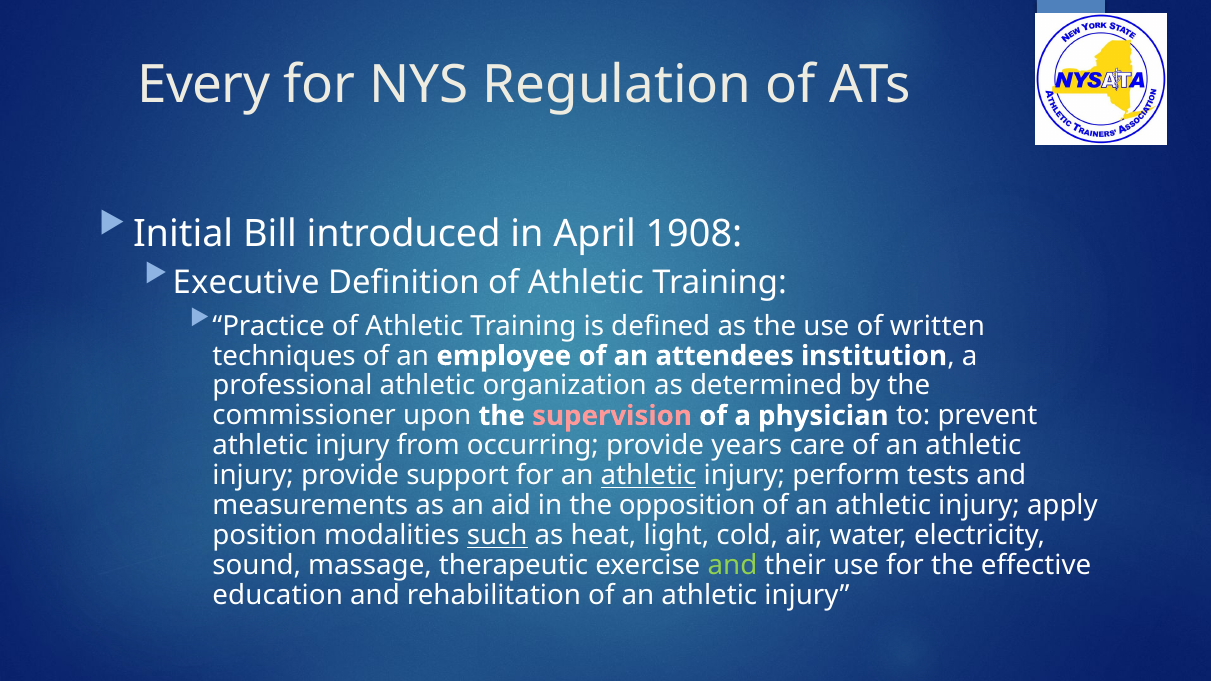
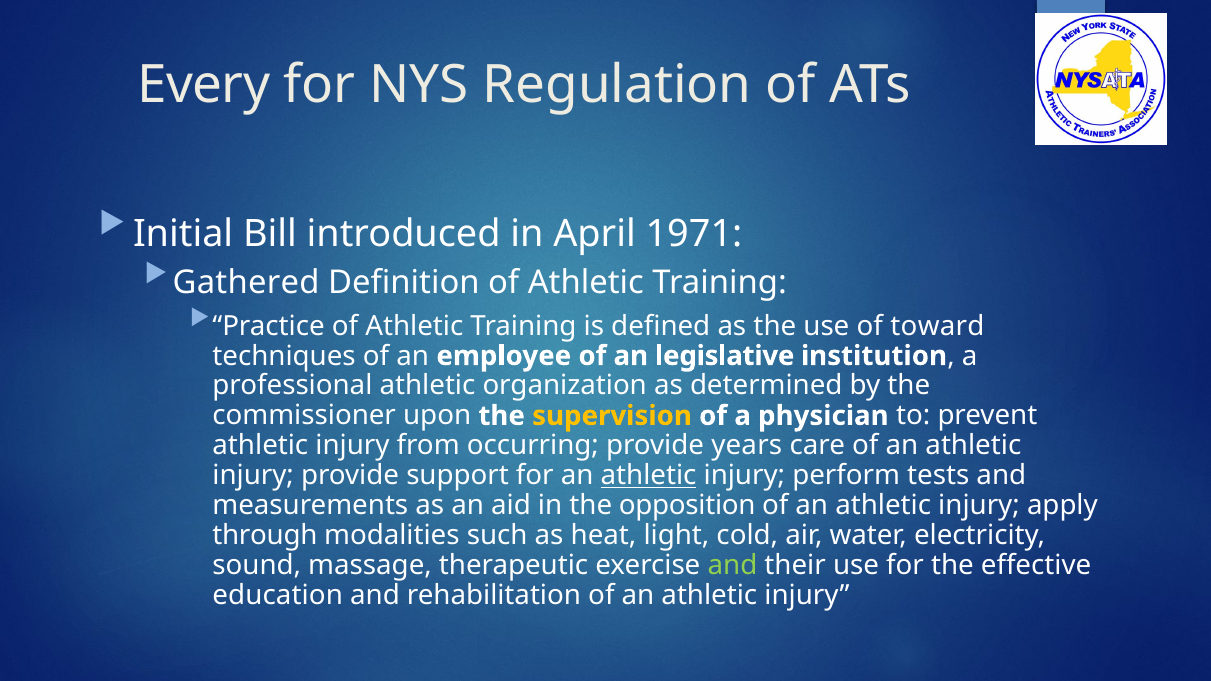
1908: 1908 -> 1971
Executive: Executive -> Gathered
written: written -> toward
attendees: attendees -> legislative
supervision colour: pink -> yellow
position: position -> through
such underline: present -> none
